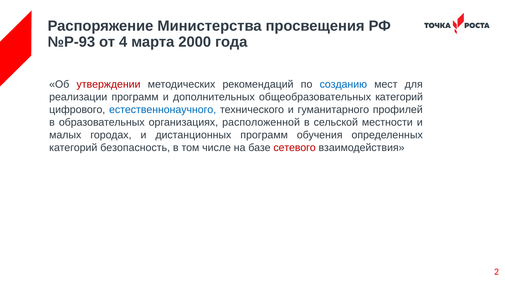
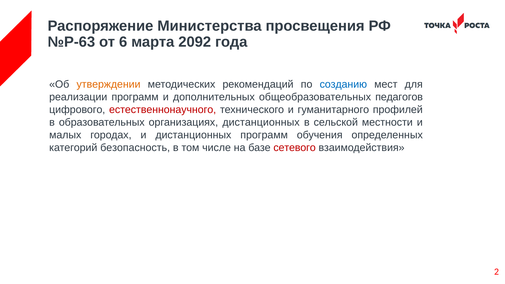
№P-93: №P-93 -> №P-63
4: 4 -> 6
2000: 2000 -> 2092
утверждении colour: red -> orange
общеобразовательных категорий: категорий -> педагогов
естественнонаучного colour: blue -> red
организациях расположенной: расположенной -> дистанционных
